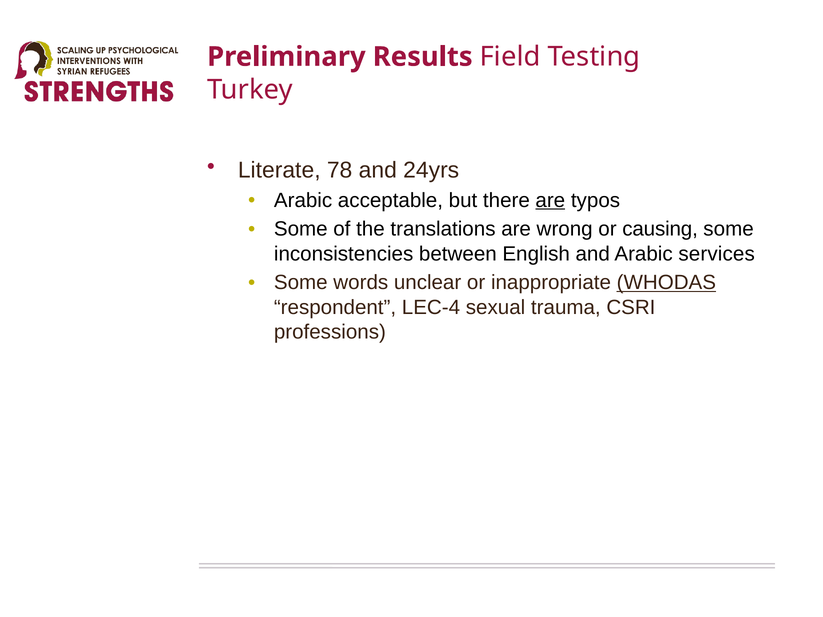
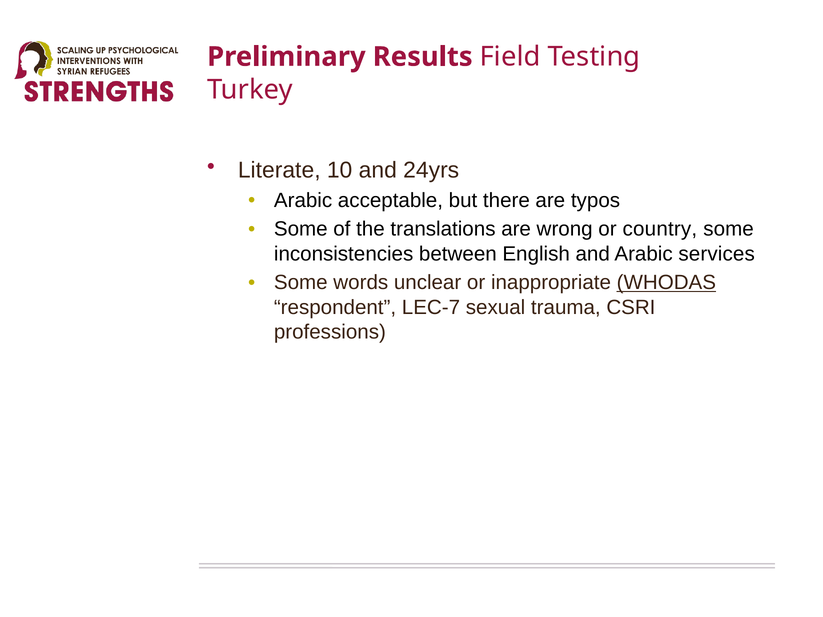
78: 78 -> 10
are at (550, 200) underline: present -> none
causing: causing -> country
LEC-4: LEC-4 -> LEC-7
